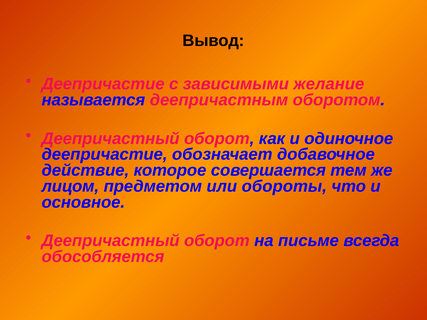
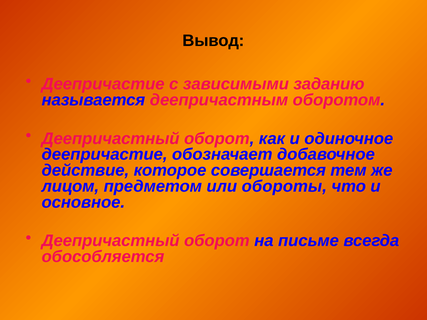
желание: желание -> заданию
